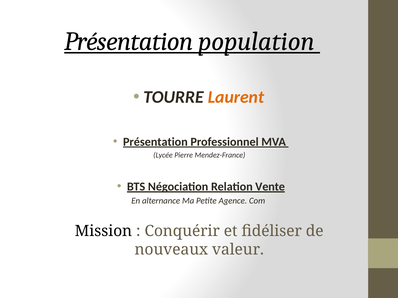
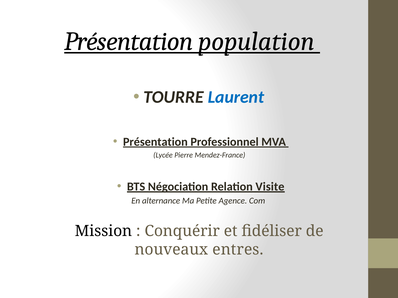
Laurent colour: orange -> blue
Vente: Vente -> Visite
valeur: valeur -> entres
